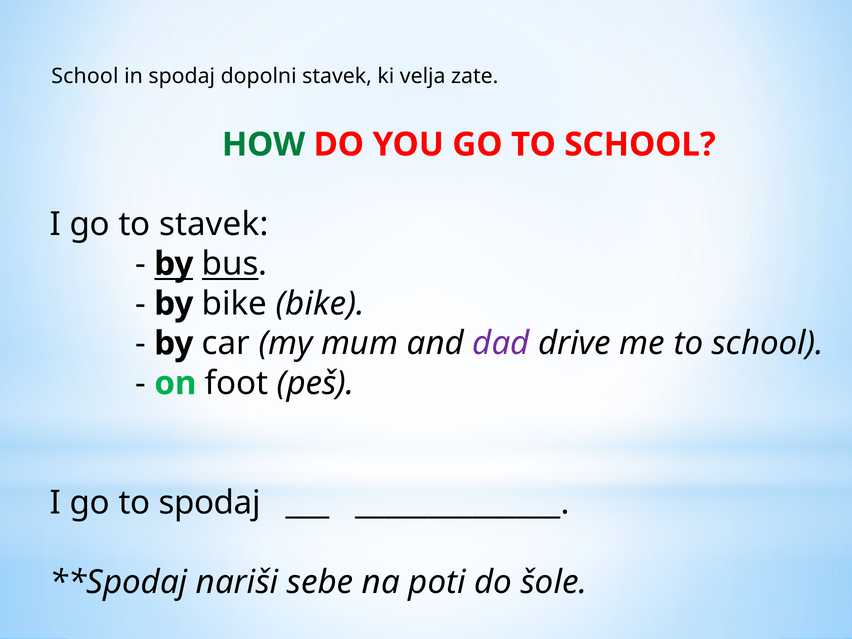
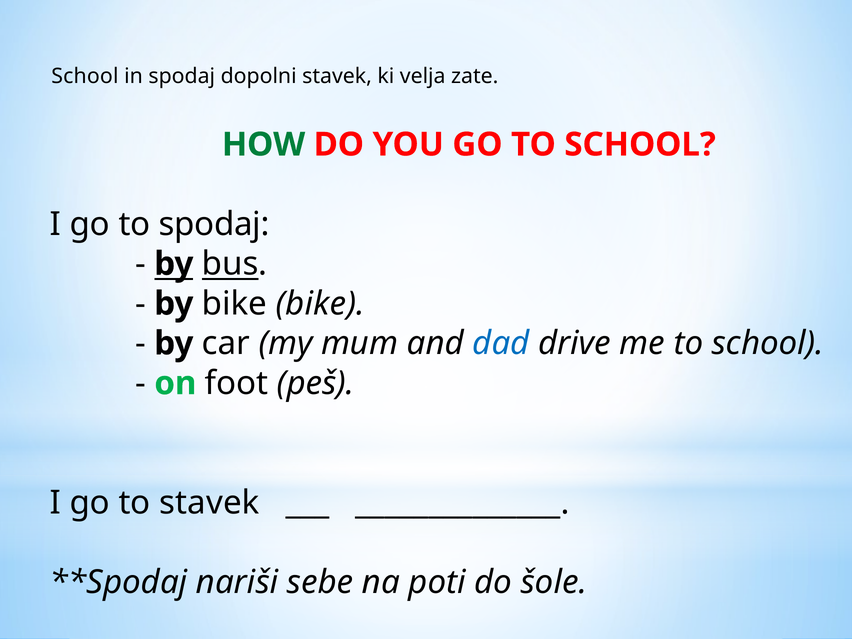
to stavek: stavek -> spodaj
dad colour: purple -> blue
to spodaj: spodaj -> stavek
